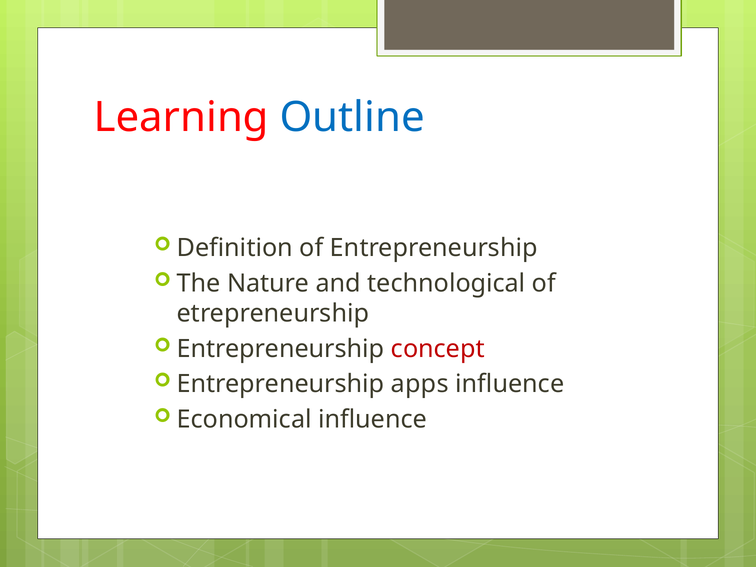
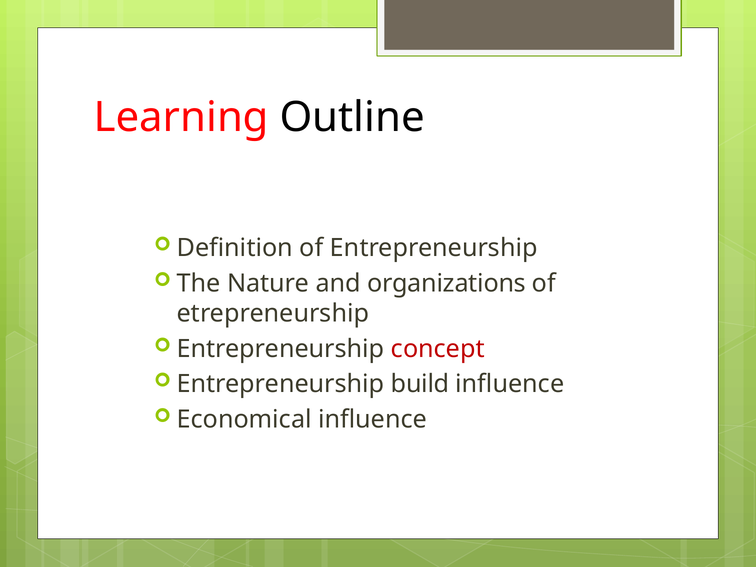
Outline colour: blue -> black
technological: technological -> organizations
apps: apps -> build
